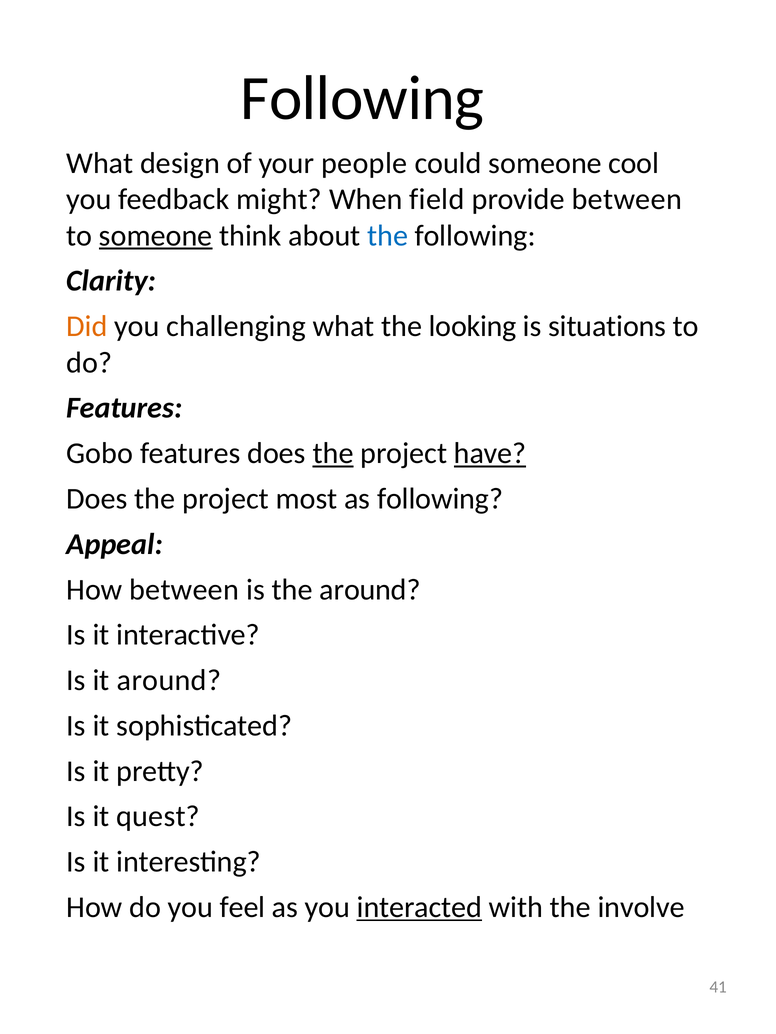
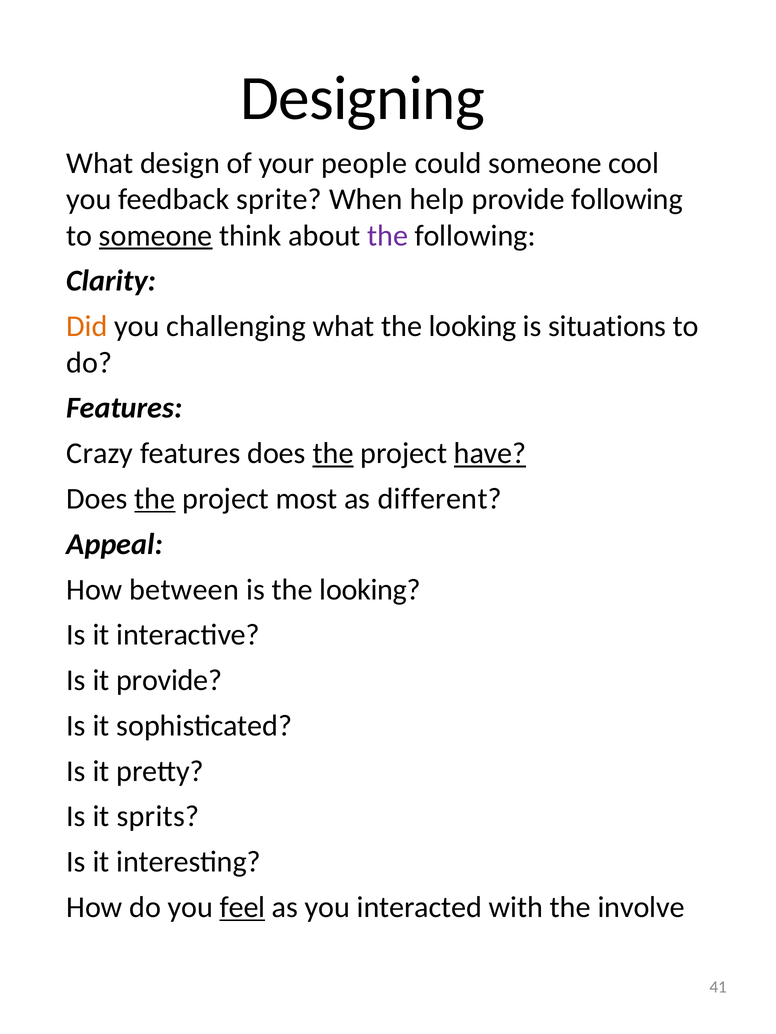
Following at (362, 98): Following -> Designing
might: might -> sprite
field: field -> help
provide between: between -> following
the at (388, 236) colour: blue -> purple
Gobo: Gobo -> Crazy
the at (155, 499) underline: none -> present
as following: following -> different
is the around: around -> looking
it around: around -> provide
quest: quest -> sprits
feel underline: none -> present
interacted underline: present -> none
